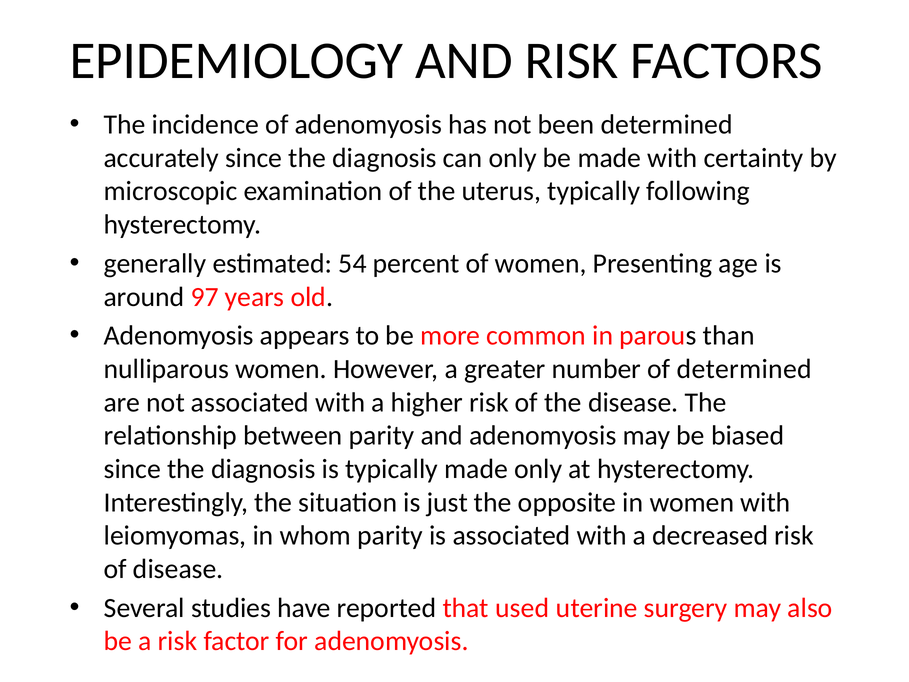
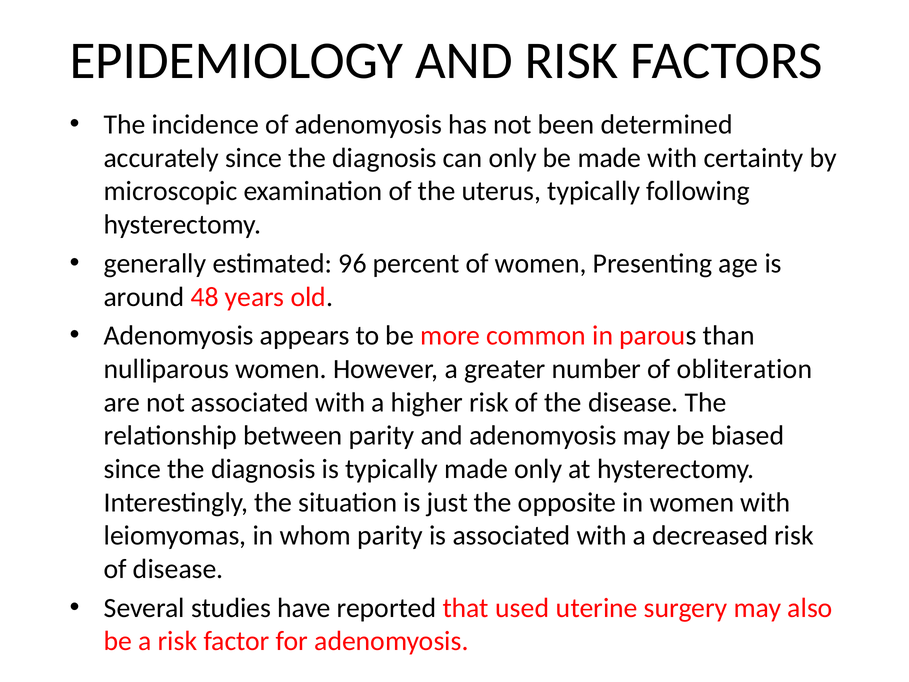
54: 54 -> 96
97: 97 -> 48
of determined: determined -> obliteration
